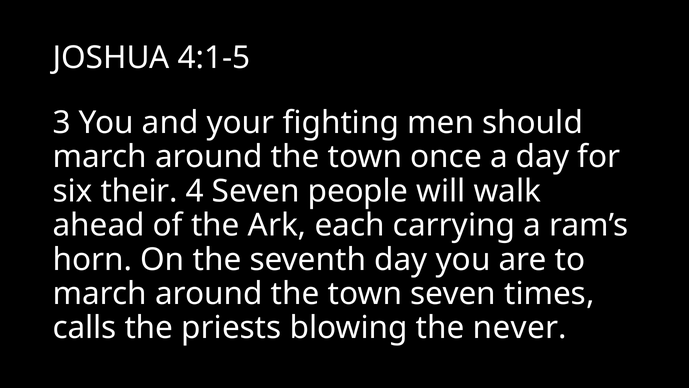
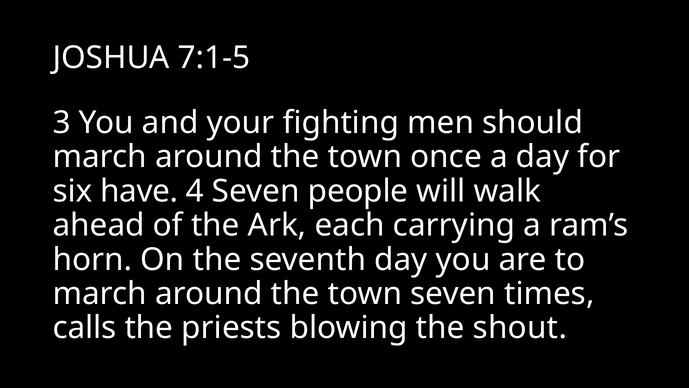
4:1-5: 4:1-5 -> 7:1-5
their: their -> have
never: never -> shout
